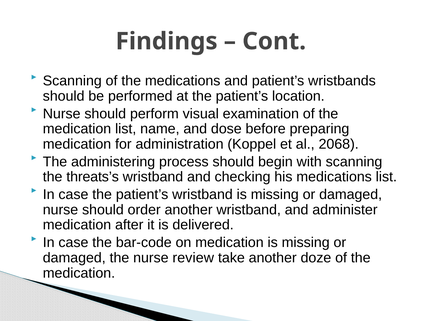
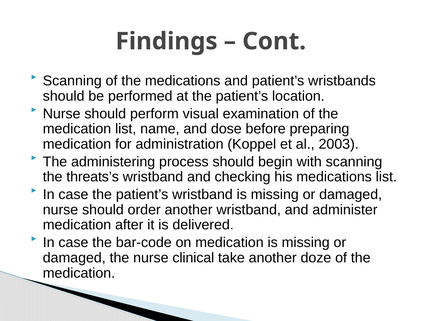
2068: 2068 -> 2003
review: review -> clinical
